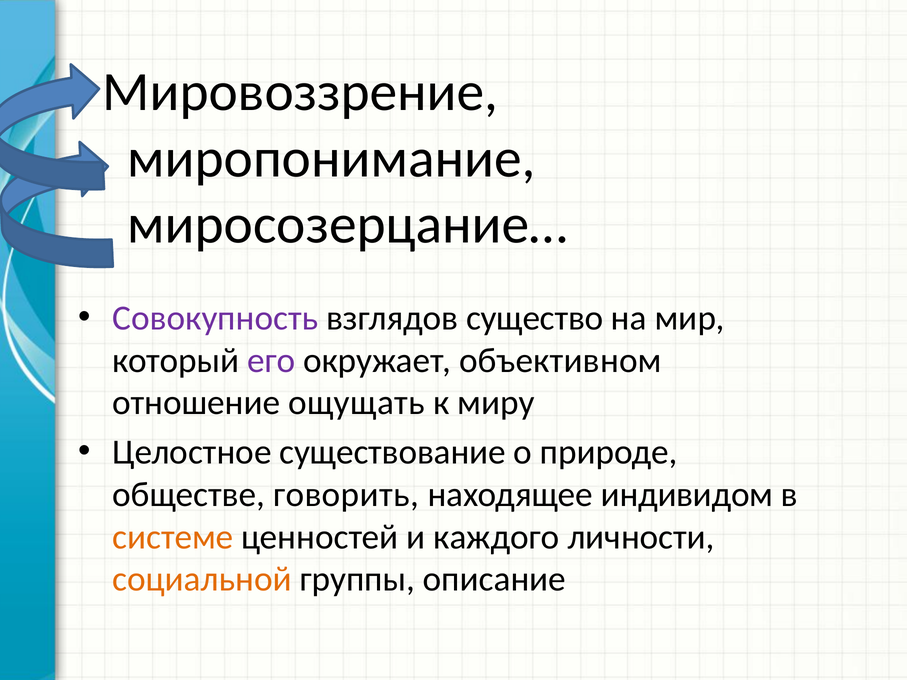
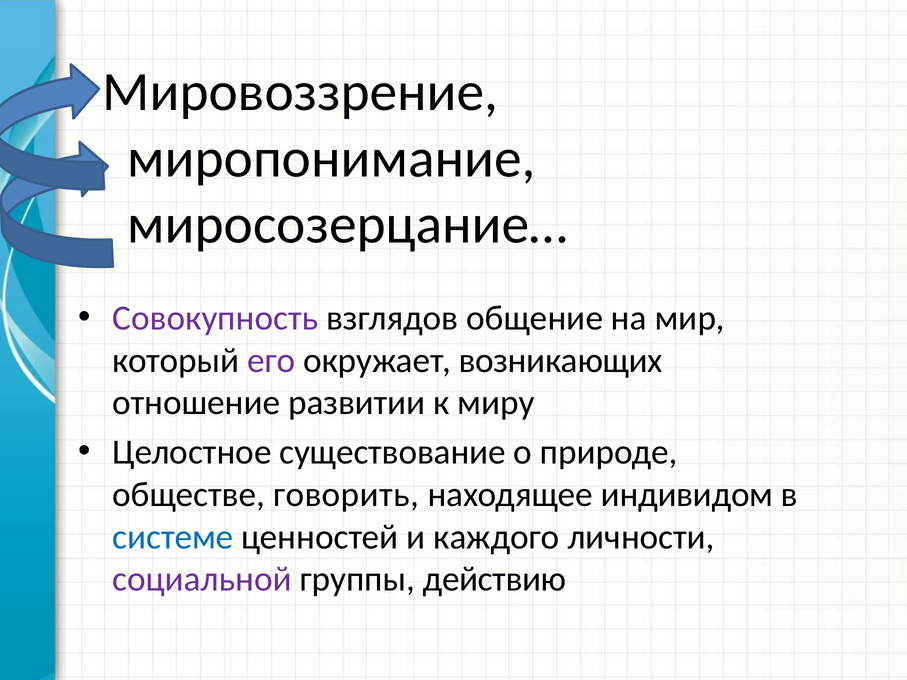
существо: существо -> общение
объективном: объективном -> возникающих
ощущать: ощущать -> развитии
системе colour: orange -> blue
социальной colour: orange -> purple
описание: описание -> действию
